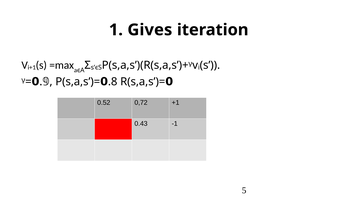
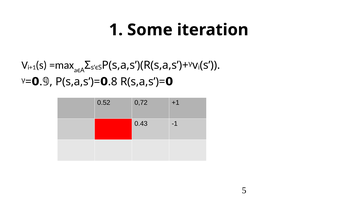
Gives: Gives -> Some
